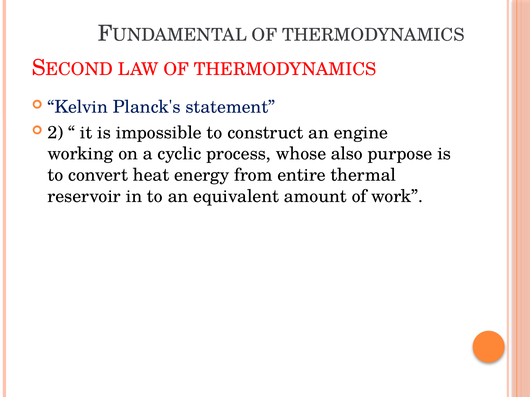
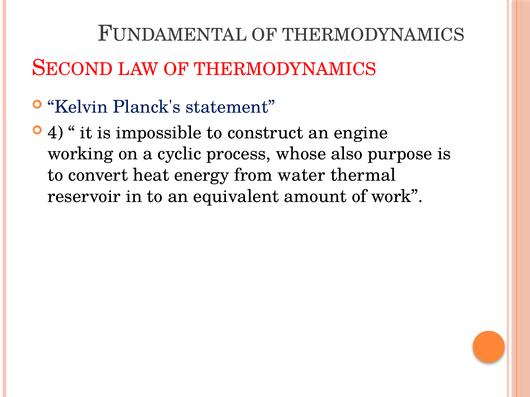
2: 2 -> 4
entire: entire -> water
